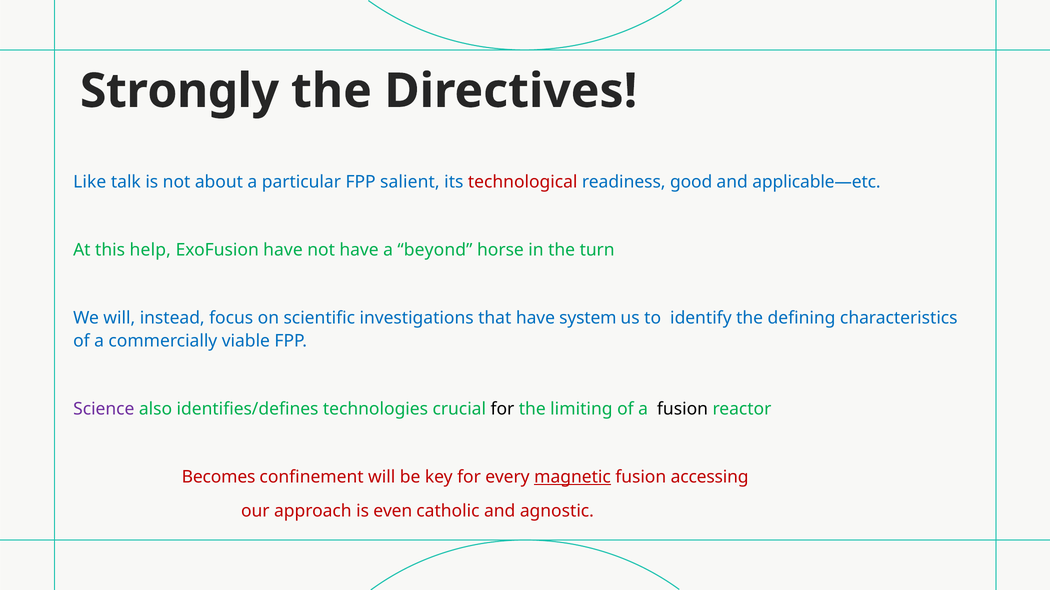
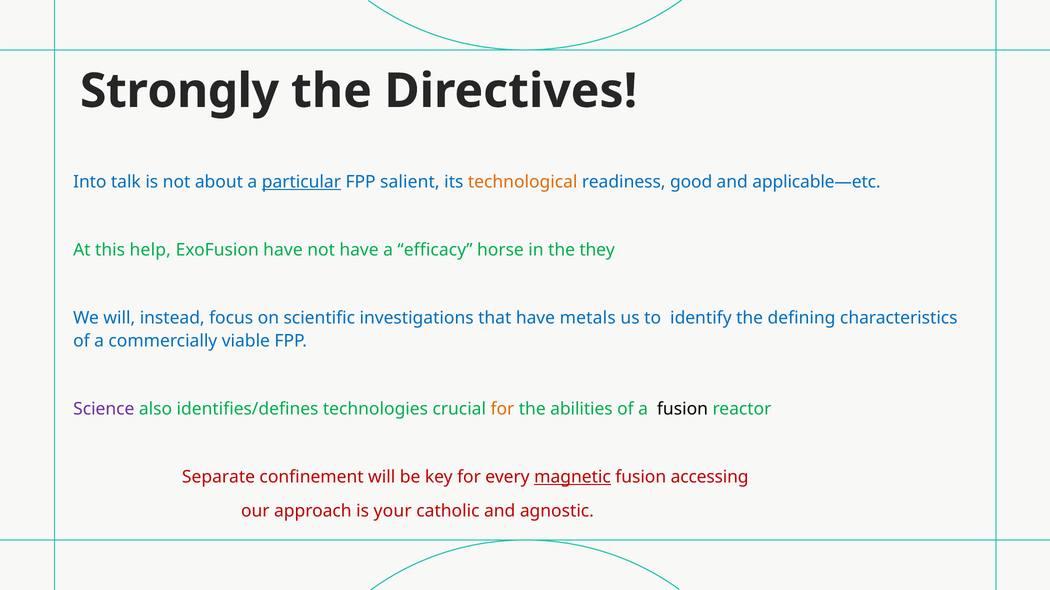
Like: Like -> Into
particular underline: none -> present
technological colour: red -> orange
beyond: beyond -> efficacy
turn: turn -> they
system: system -> metals
for at (502, 409) colour: black -> orange
limiting: limiting -> abilities
Becomes: Becomes -> Separate
even: even -> your
